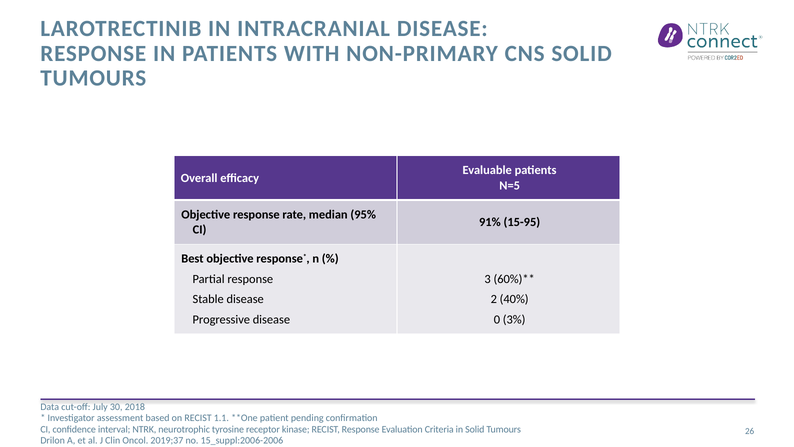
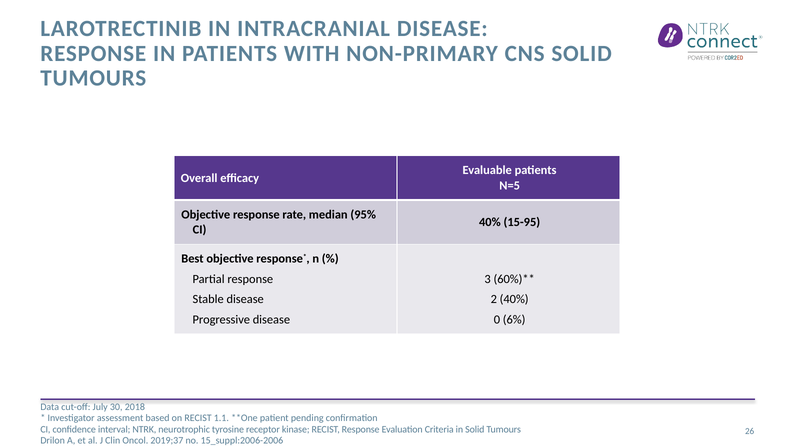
91% at (490, 222): 91% -> 40%
3%: 3% -> 6%
